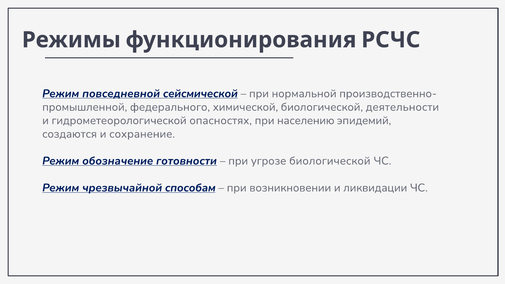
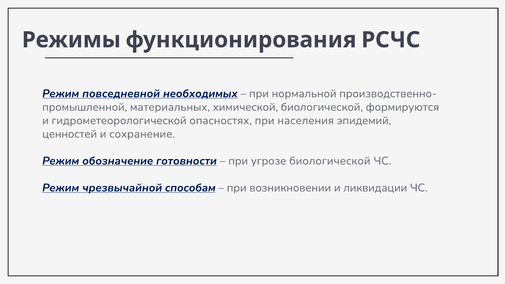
сейсмической: сейсмической -> необходимых
федерального: федерального -> материальных
деятельности: деятельности -> формируются
населению: населению -> населения
создаются: создаются -> ценностей
